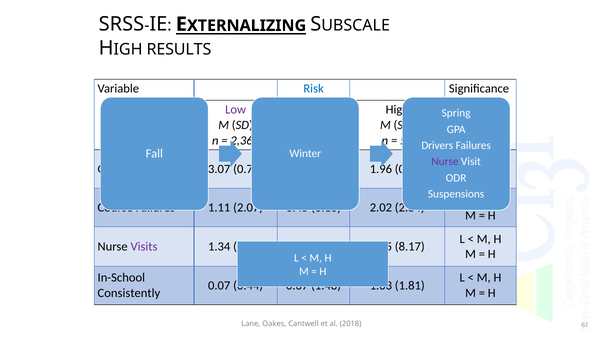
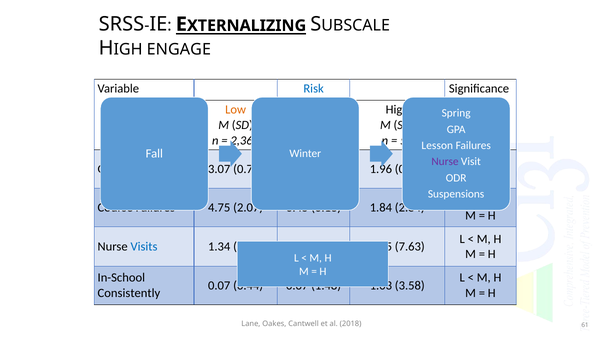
RESULTS: RESULTS -> ENGAGE
Low colour: purple -> orange
Drivers: Drivers -> Lesson
1.11: 1.11 -> 4.75
2.02: 2.02 -> 1.84
Visits colour: purple -> blue
8.17: 8.17 -> 7.63
1.81: 1.81 -> 3.58
